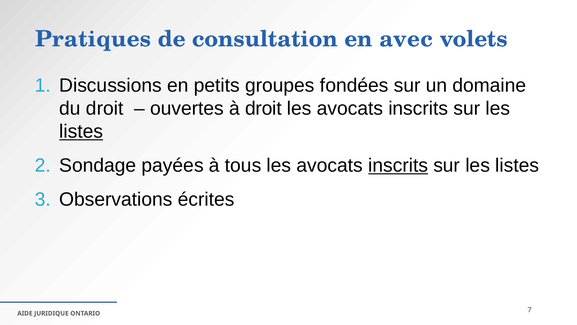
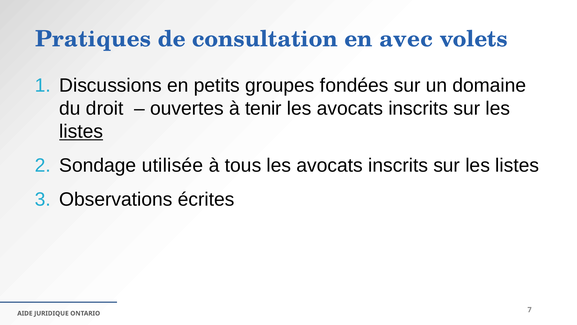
à droit: droit -> tenir
payées: payées -> utilisée
inscrits at (398, 165) underline: present -> none
